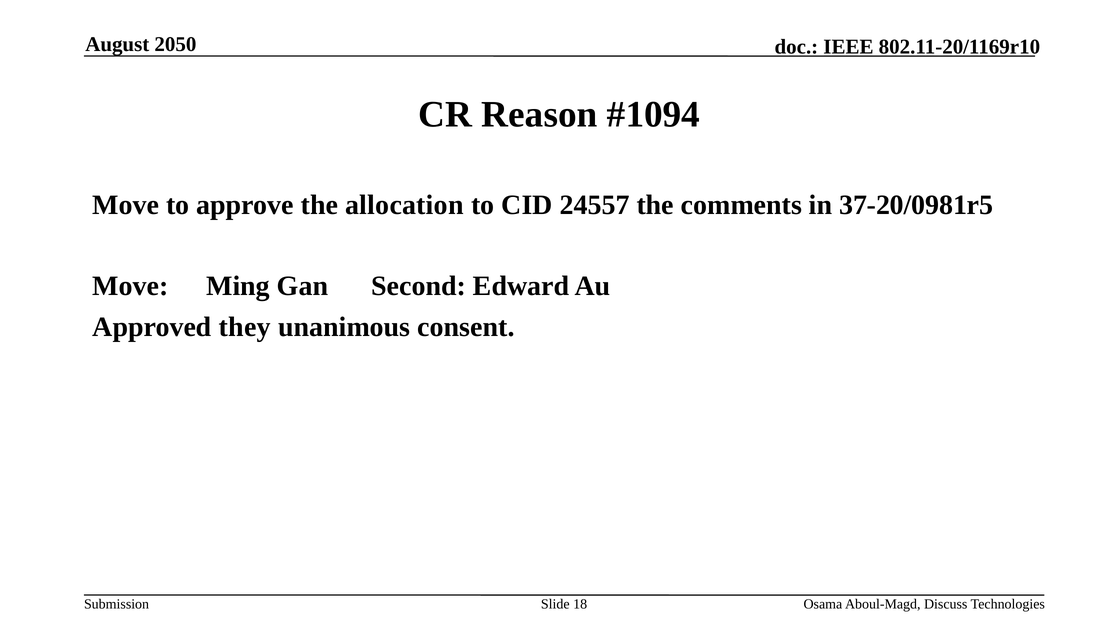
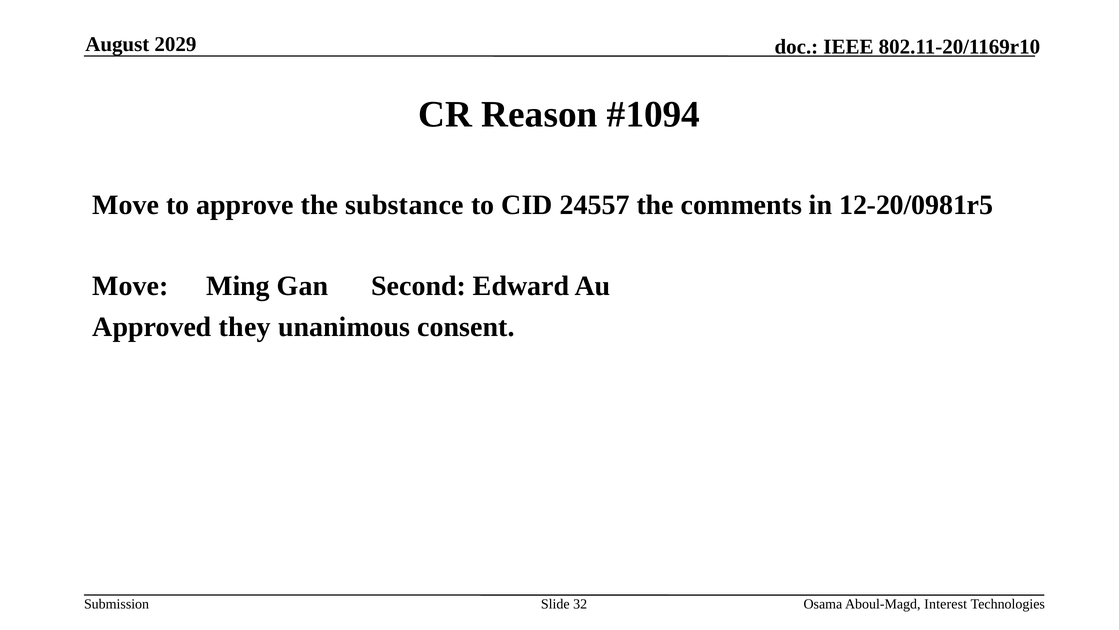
2050: 2050 -> 2029
allocation: allocation -> substance
37-20/0981r5: 37-20/0981r5 -> 12-20/0981r5
18: 18 -> 32
Discuss: Discuss -> Interest
